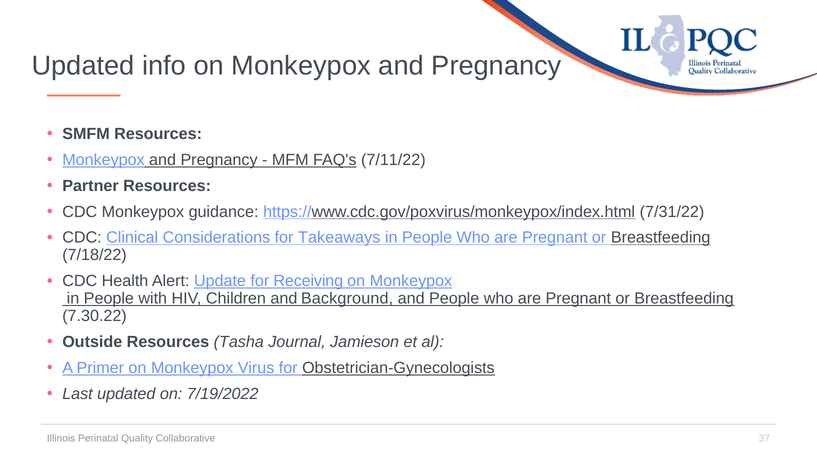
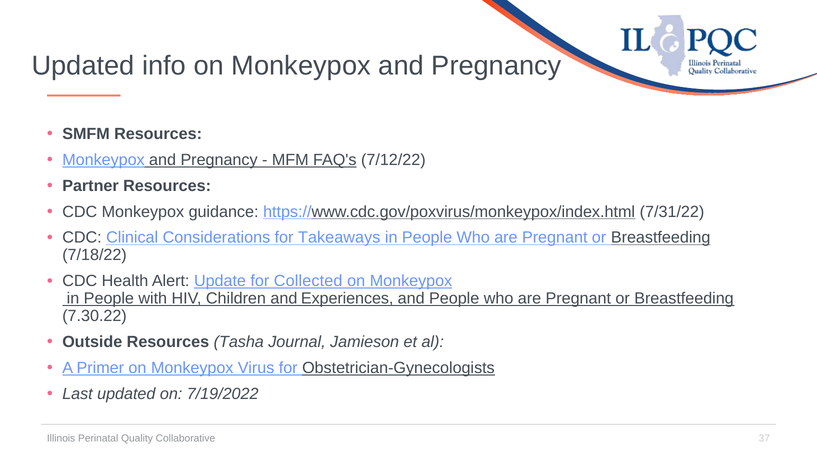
7/11/22: 7/11/22 -> 7/12/22
Receiving: Receiving -> Collected
Background: Background -> Experiences
